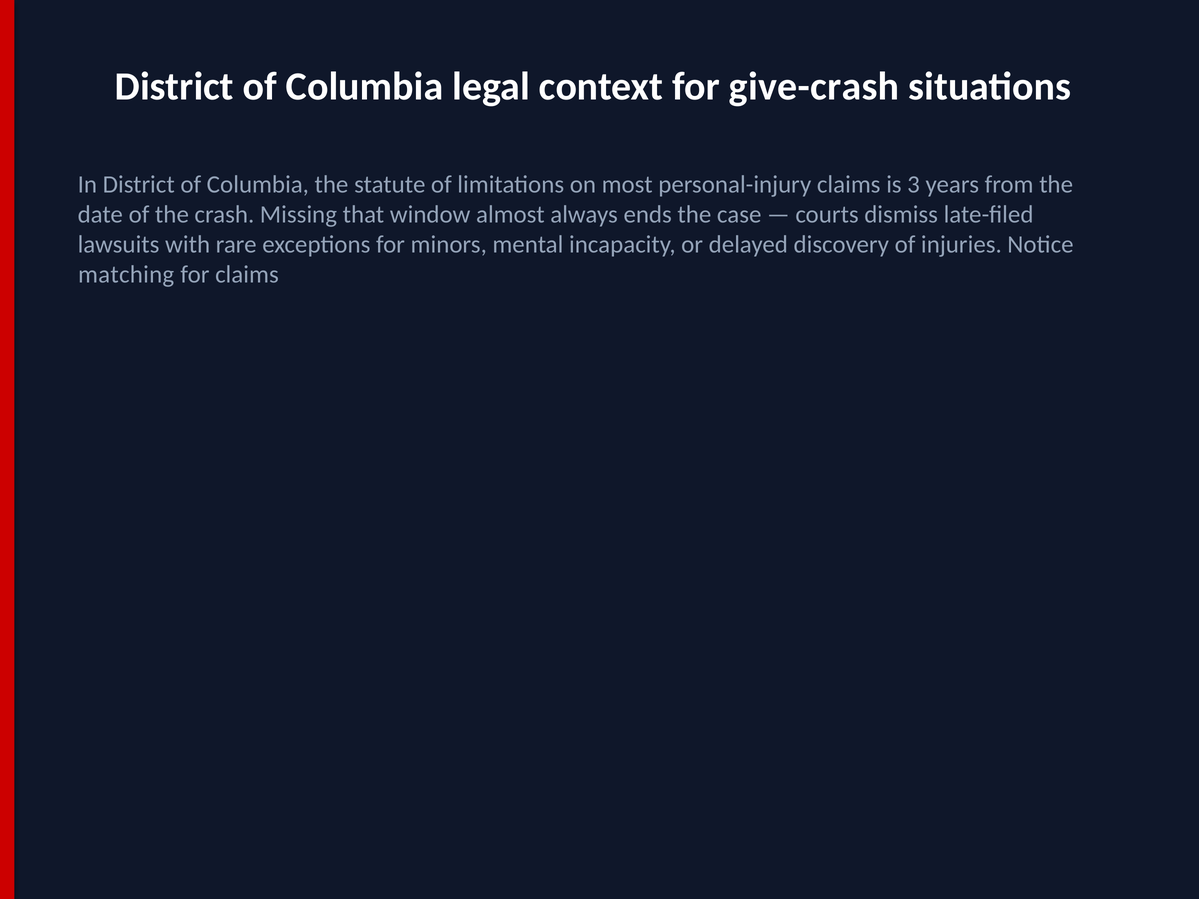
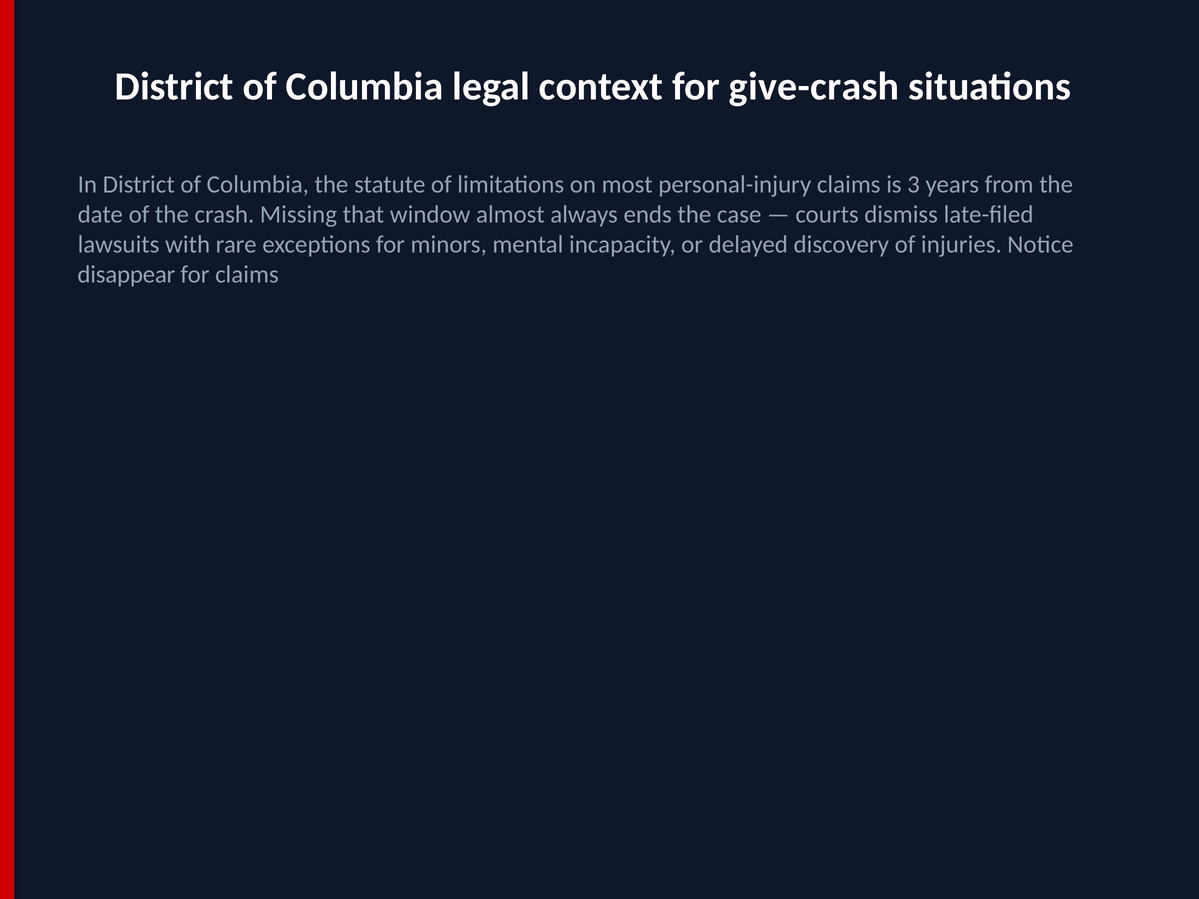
matching: matching -> disappear
